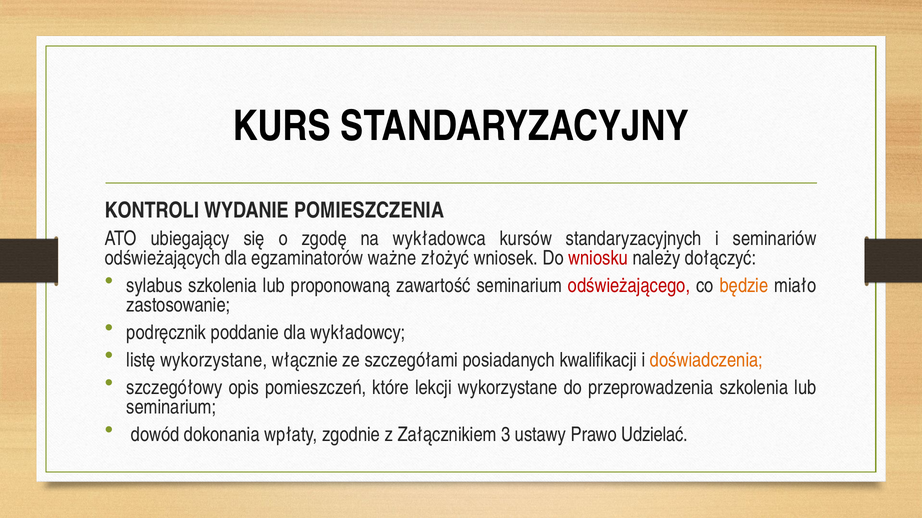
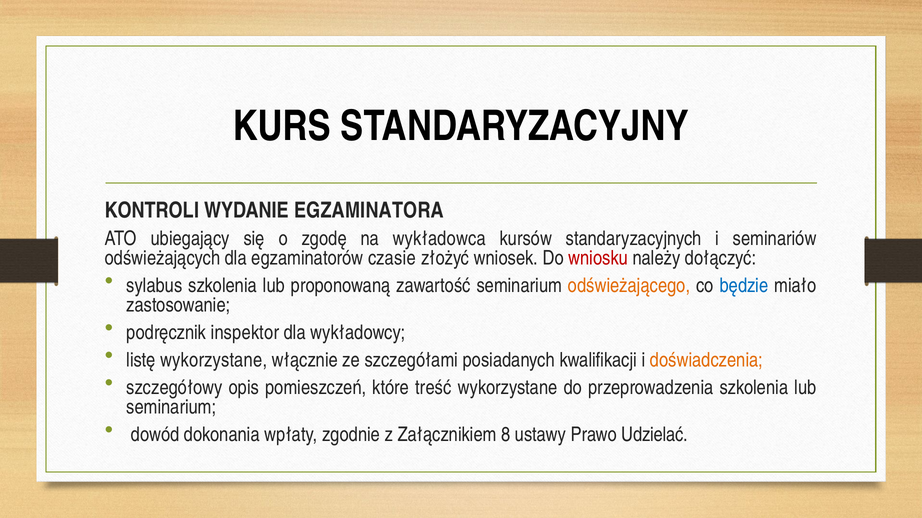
POMIESZCZENIA: POMIESZCZENIA -> EGZAMINATORA
ważne: ważne -> czasie
odświeżającego colour: red -> orange
będzie colour: orange -> blue
poddanie: poddanie -> inspektor
lekcji: lekcji -> treść
3: 3 -> 8
